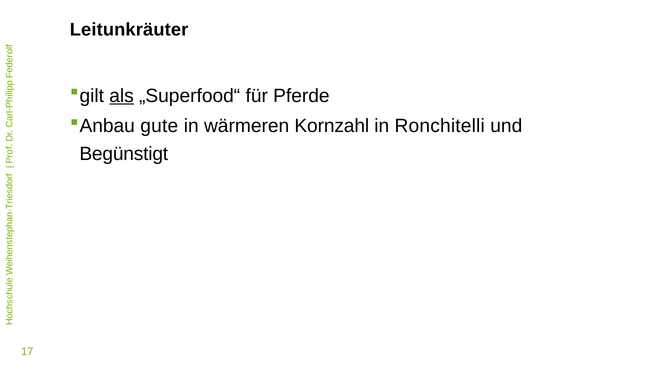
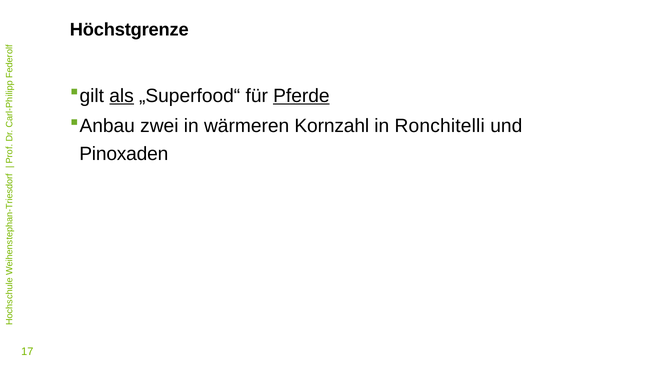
Leitunkräuter: Leitunkräuter -> Höchstgrenze
Pferde underline: none -> present
gute: gute -> zwei
Begünstigt: Begünstigt -> Pinoxaden
